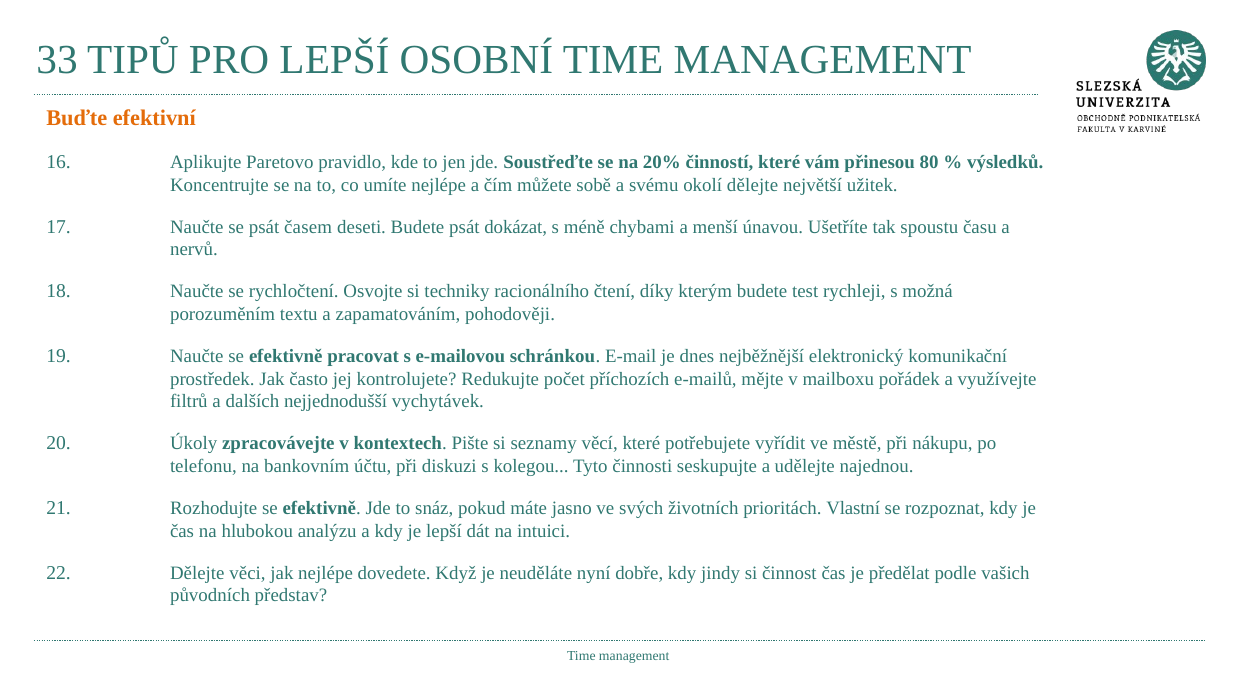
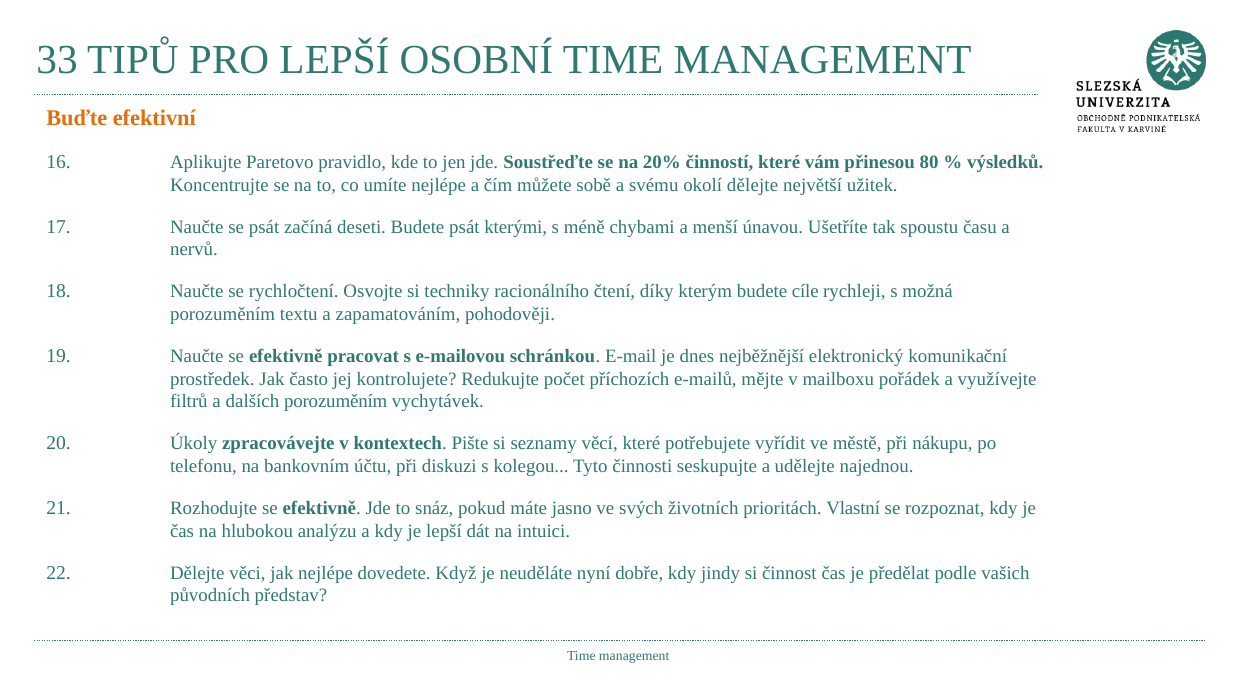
časem: časem -> začíná
dokázat: dokázat -> kterými
test: test -> cíle
dalších nejjednodušší: nejjednodušší -> porozuměním
